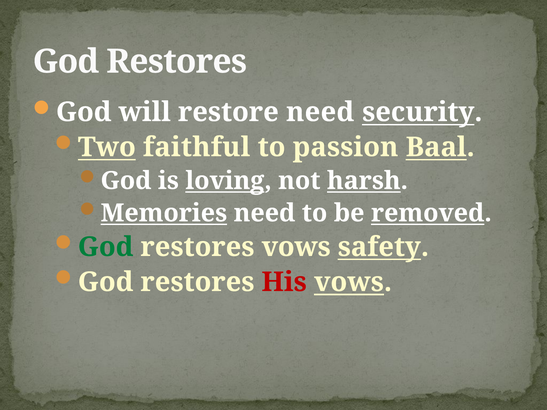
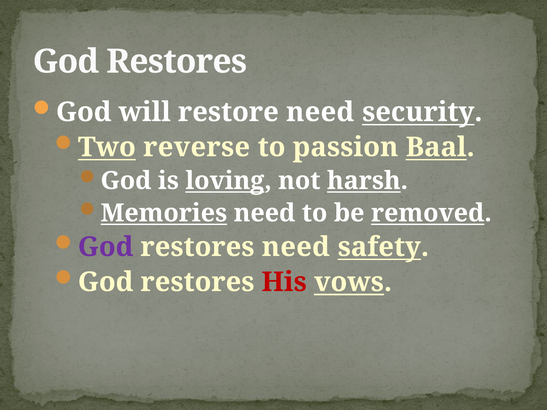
faithful: faithful -> reverse
God at (106, 247) colour: green -> purple
restores vows: vows -> need
